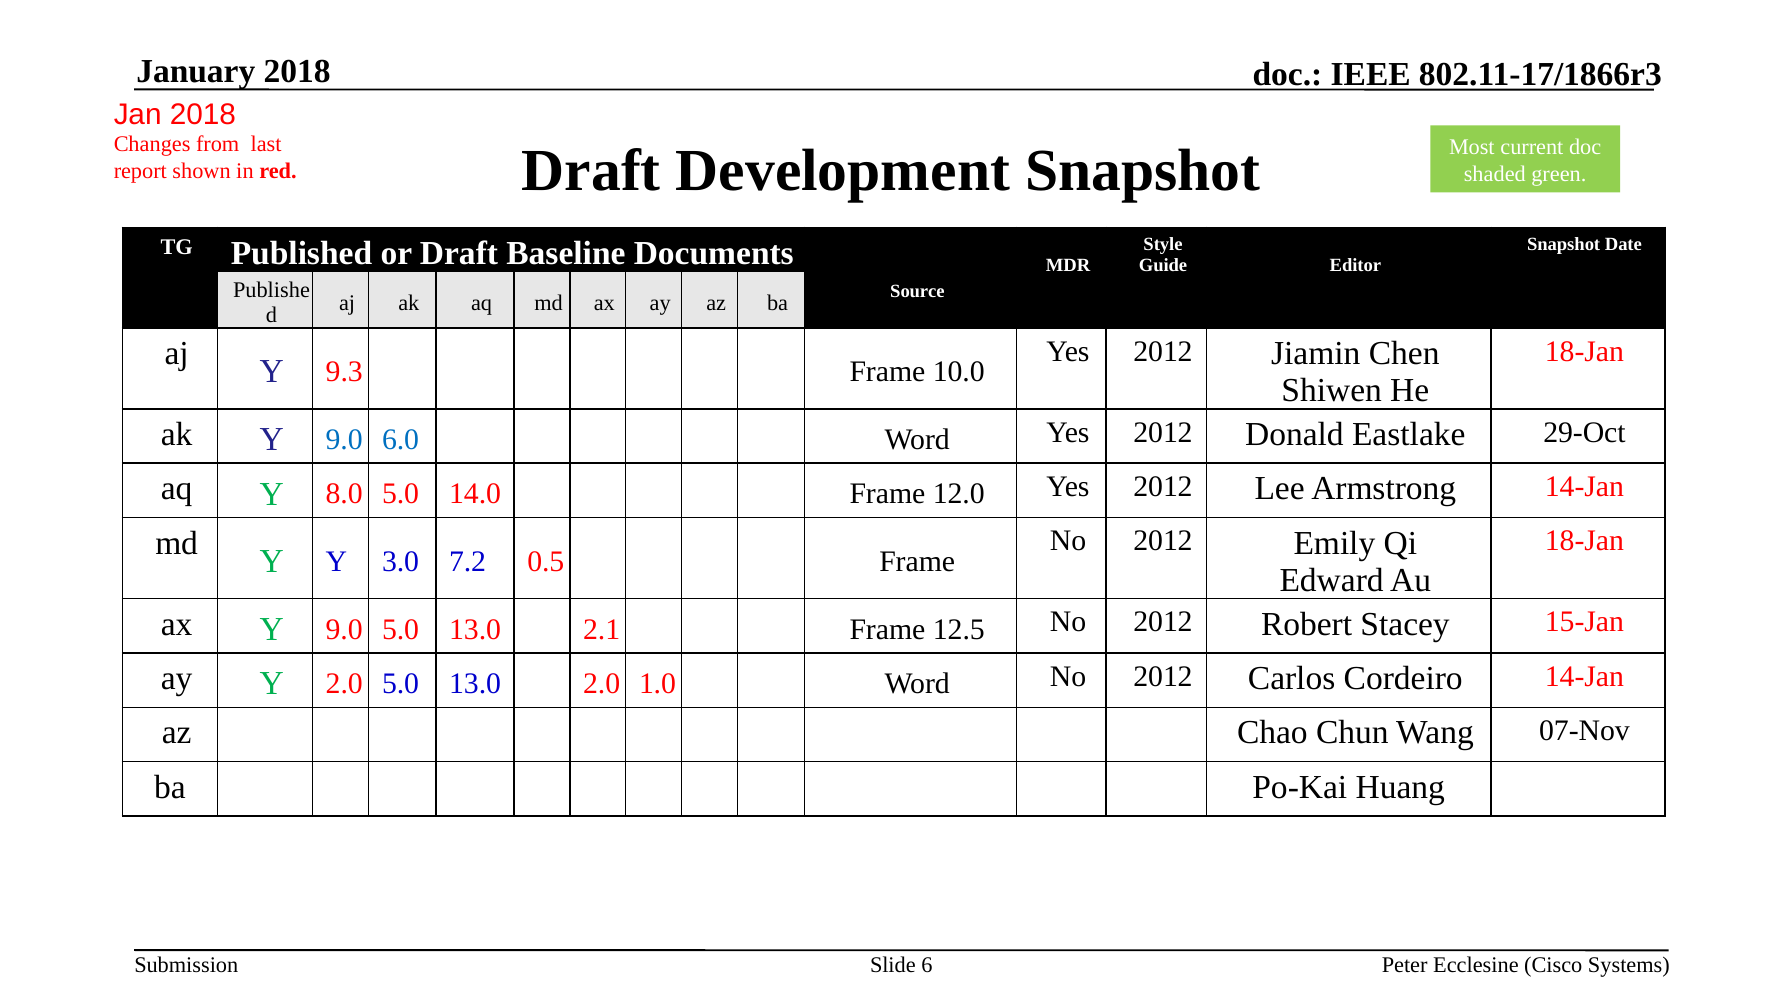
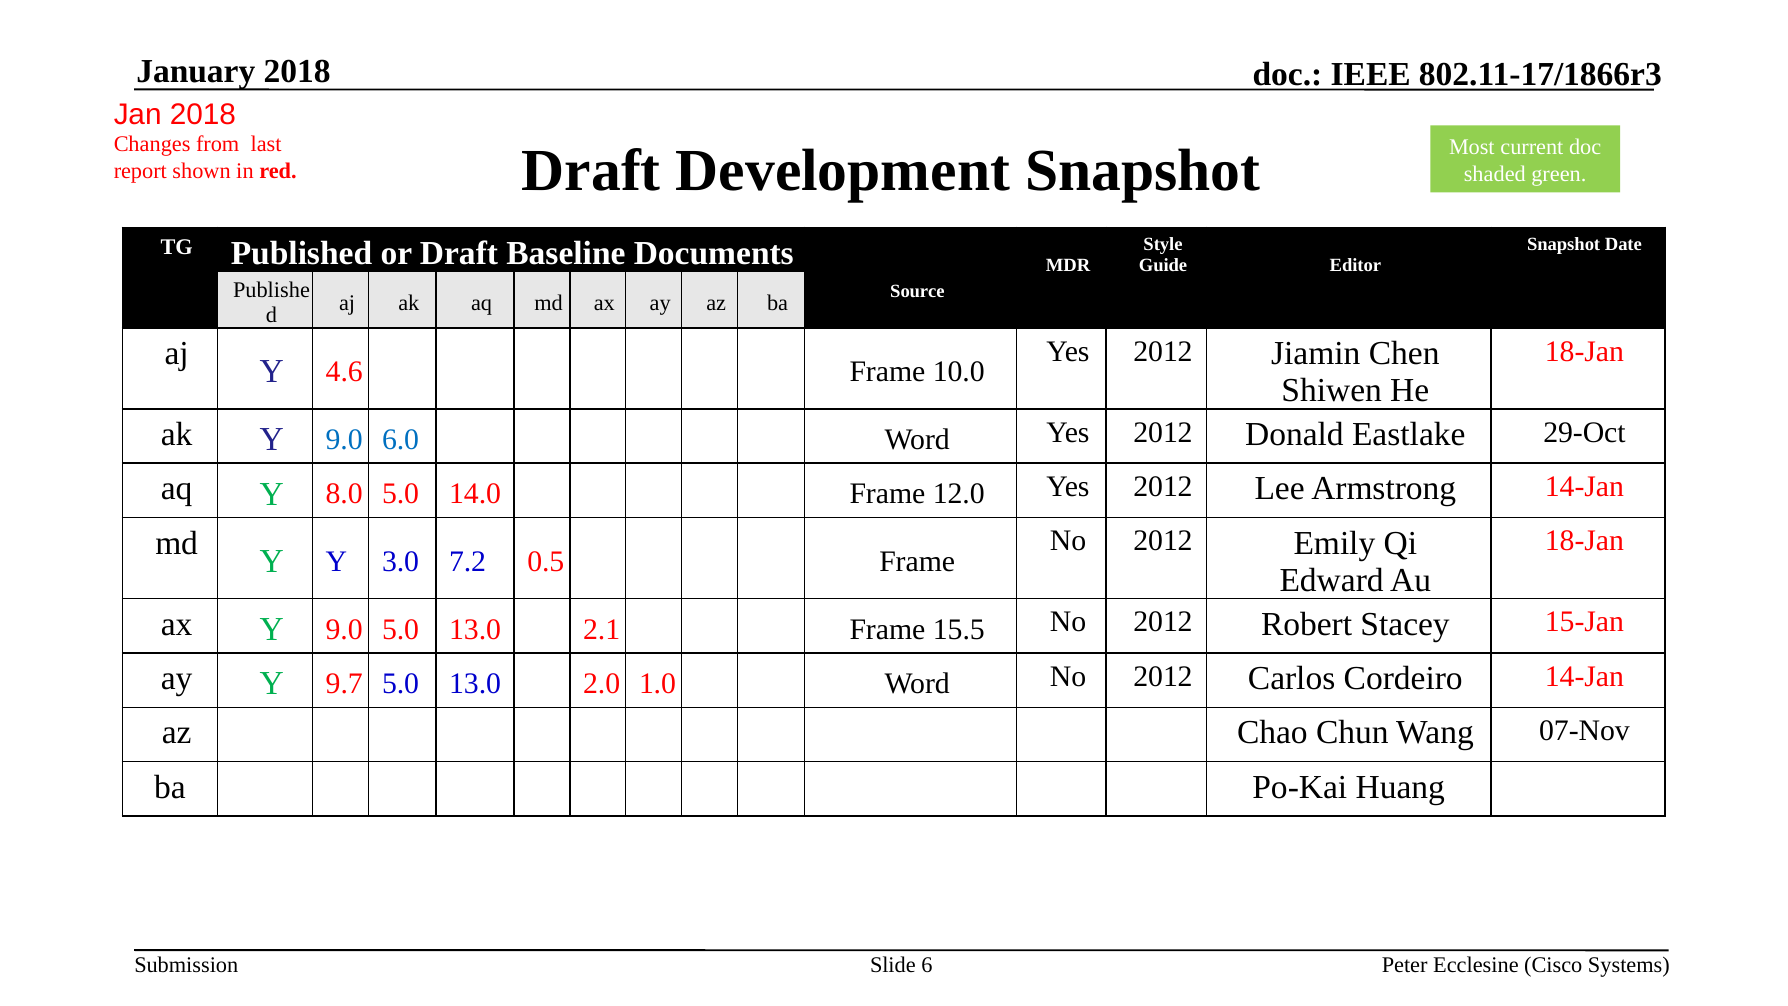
9.3: 9.3 -> 4.6
12.5: 12.5 -> 15.5
Y 2.0: 2.0 -> 9.7
